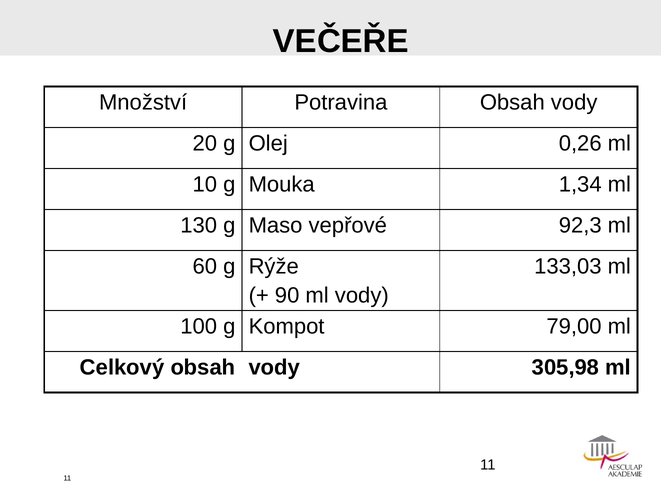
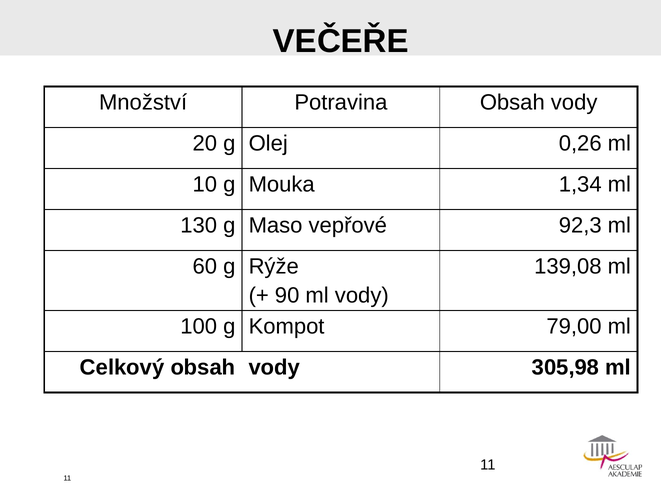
133,03: 133,03 -> 139,08
